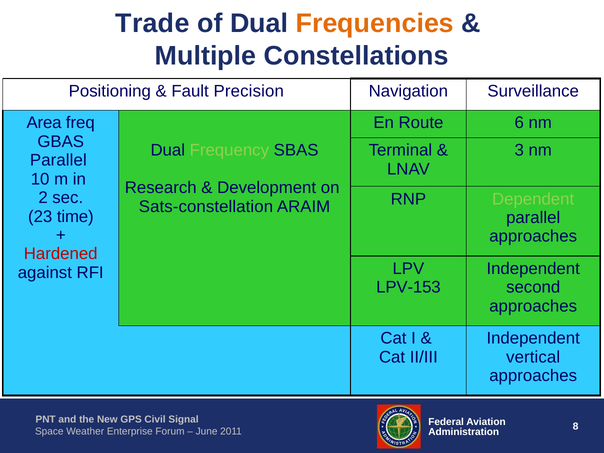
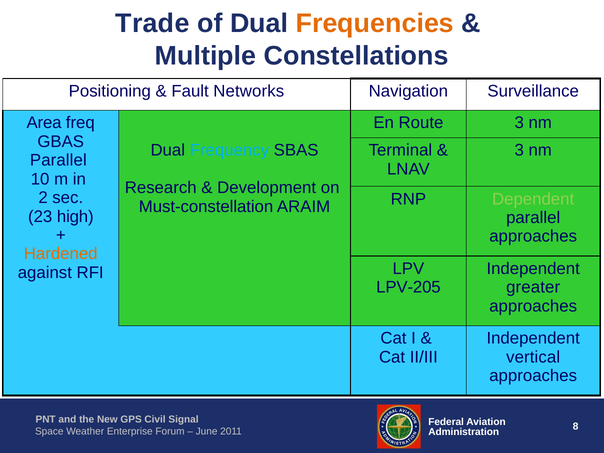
Precision: Precision -> Networks
Route 6: 6 -> 3
Frequency colour: light green -> light blue
Sats-constellation: Sats-constellation -> Must-constellation
time: time -> high
Hardened colour: red -> orange
LPV-153: LPV-153 -> LPV-205
second: second -> greater
